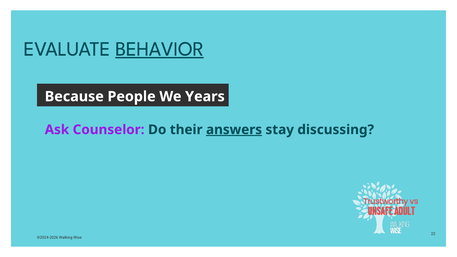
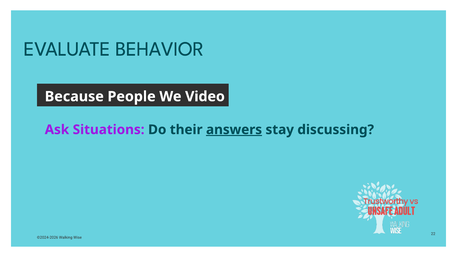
BEHAVIOR underline: present -> none
Years: Years -> Video
Counselor: Counselor -> Situations
